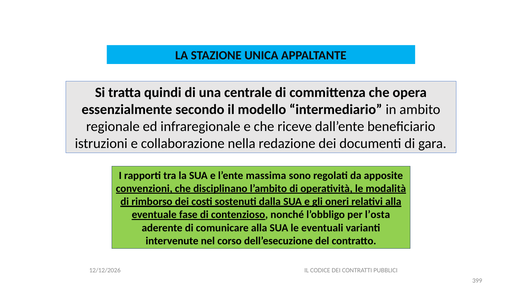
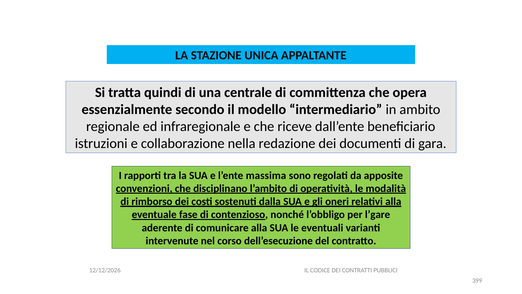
l’osta: l’osta -> l’gare
